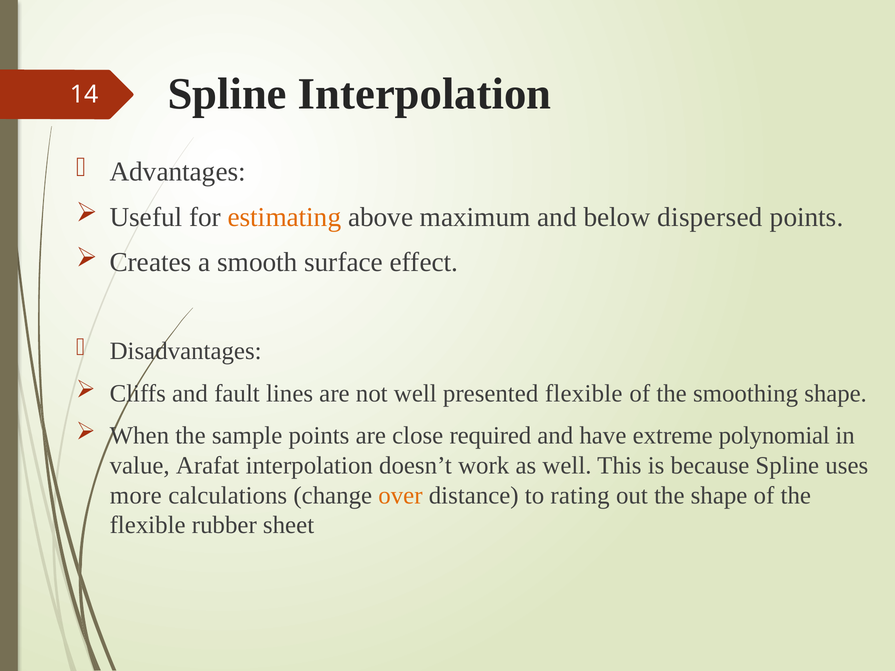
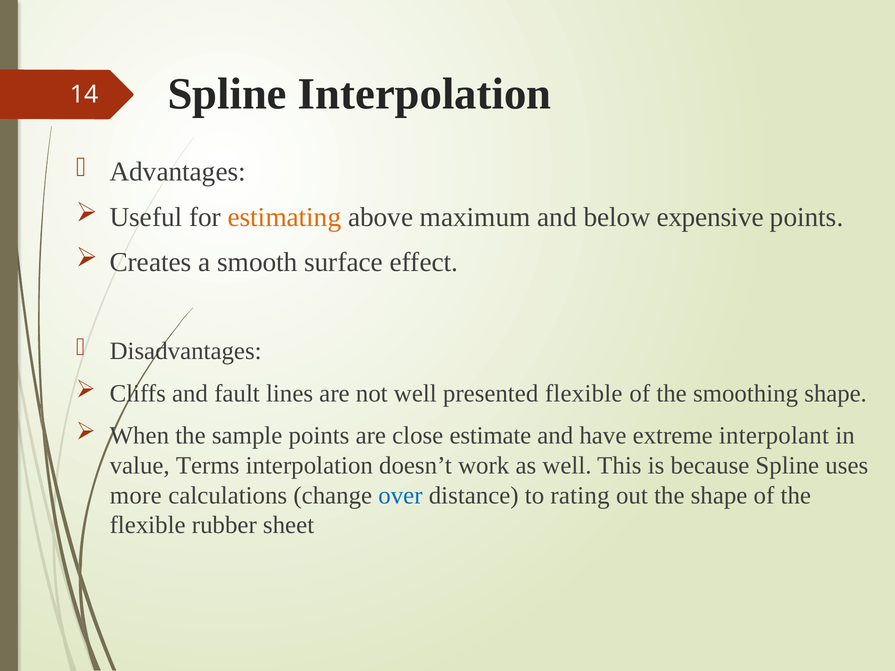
dispersed: dispersed -> expensive
required: required -> estimate
polynomial: polynomial -> interpolant
Arafat: Arafat -> Terms
over colour: orange -> blue
